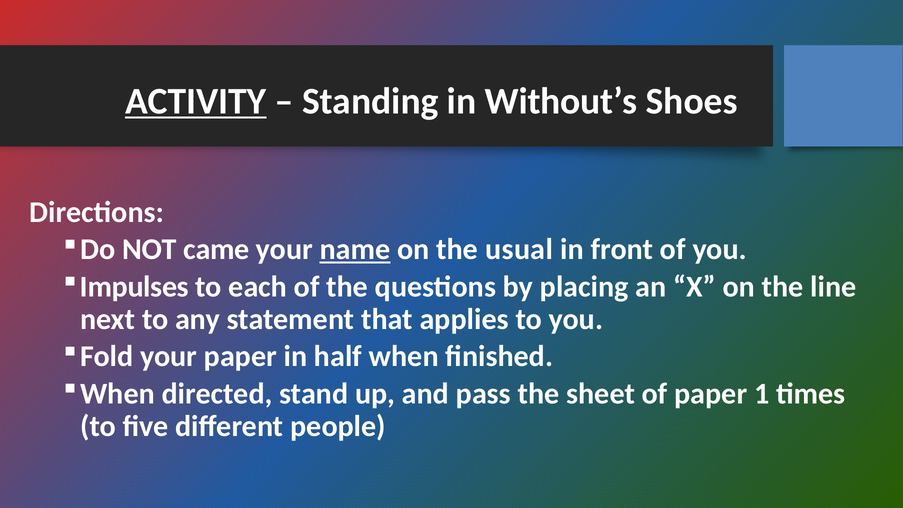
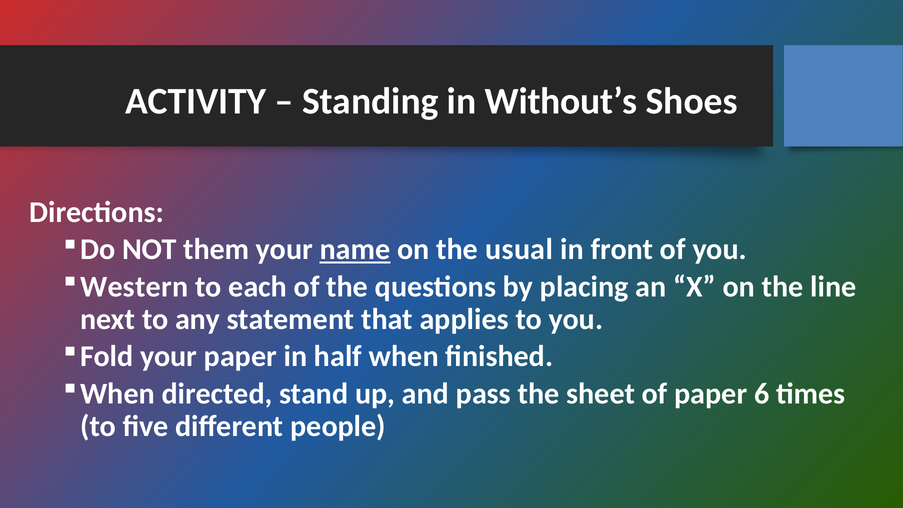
ACTIVITY underline: present -> none
came: came -> them
Impulses: Impulses -> Western
1: 1 -> 6
